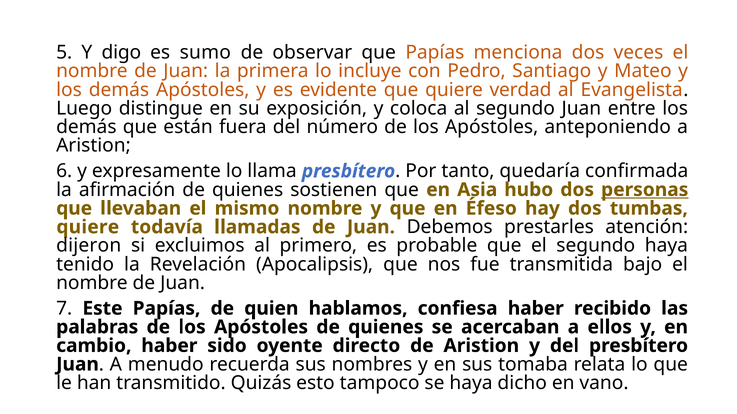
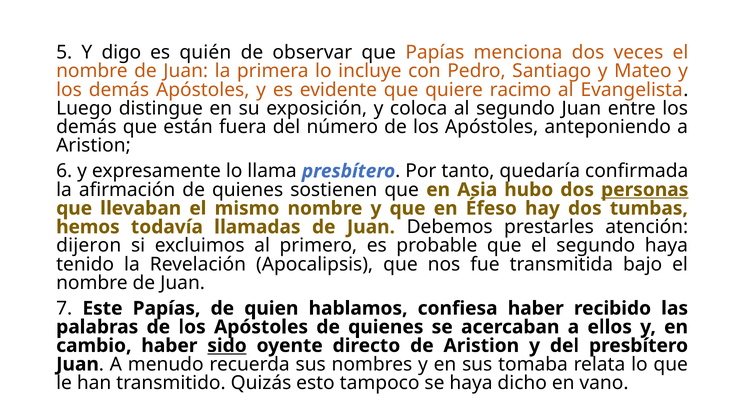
sumo: sumo -> quién
verdad: verdad -> racimo
quiere at (88, 227): quiere -> hemos
sido underline: none -> present
